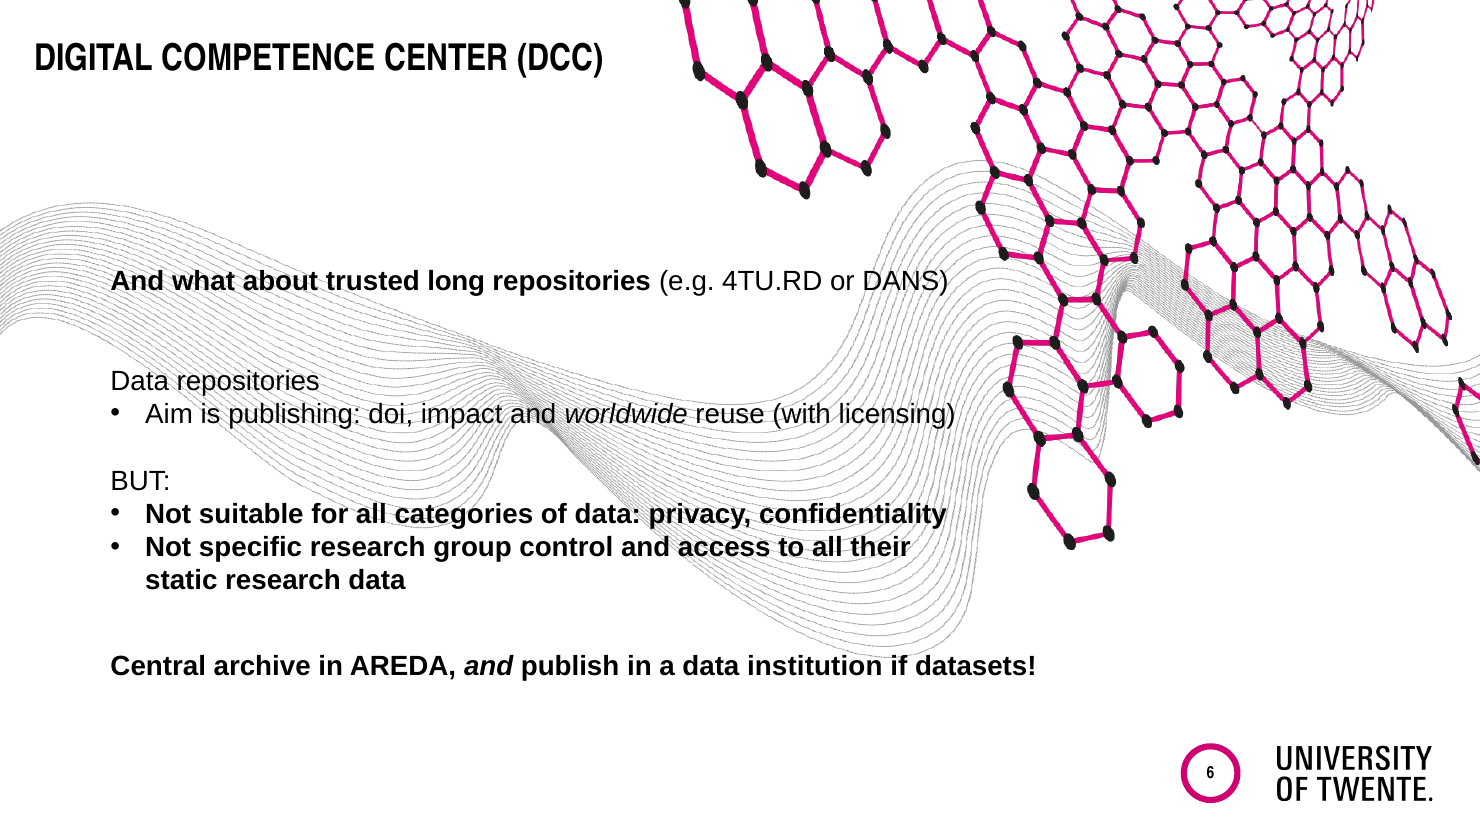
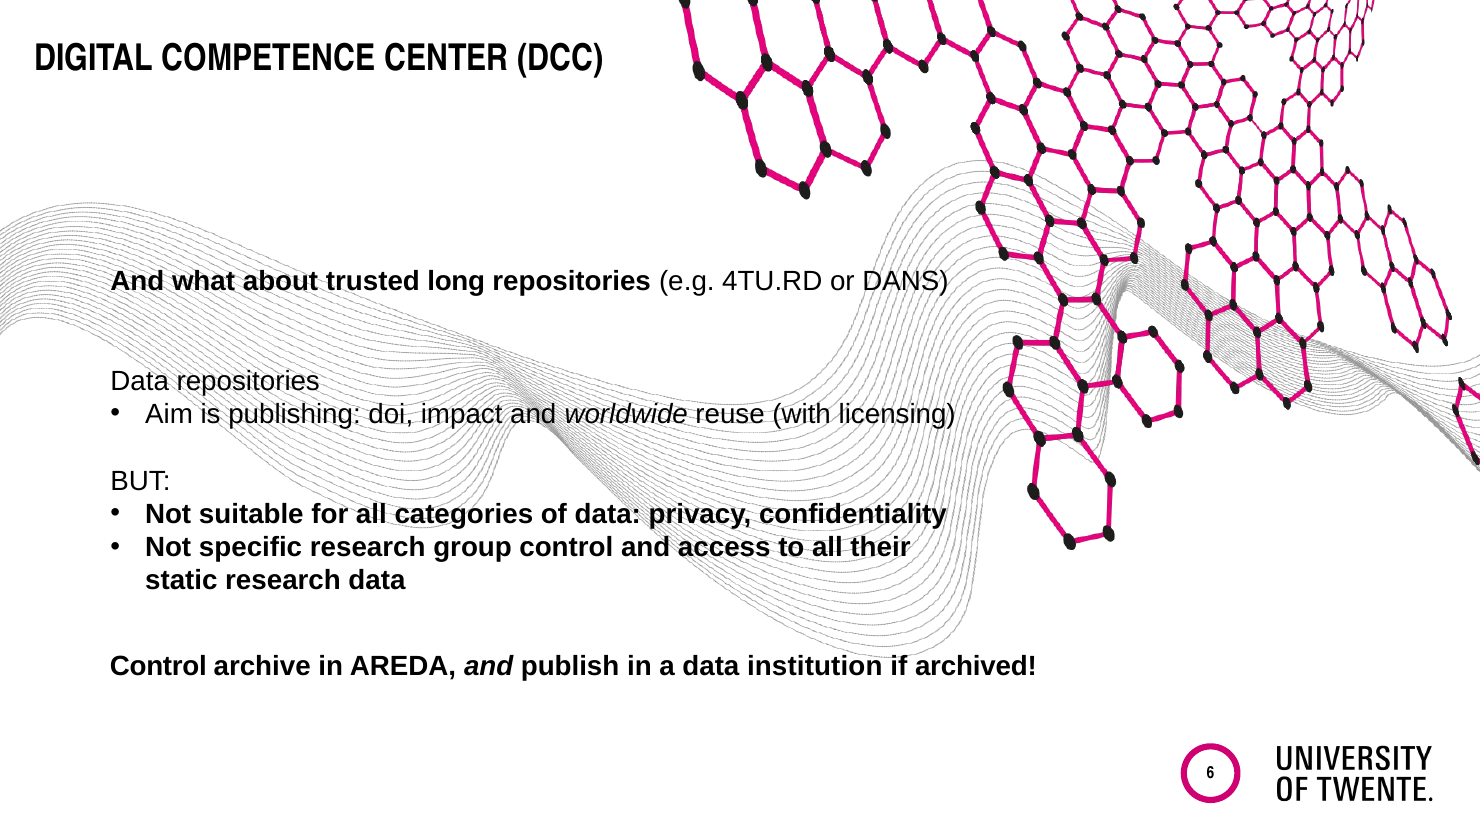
Central at (158, 666): Central -> Control
datasets: datasets -> archived
